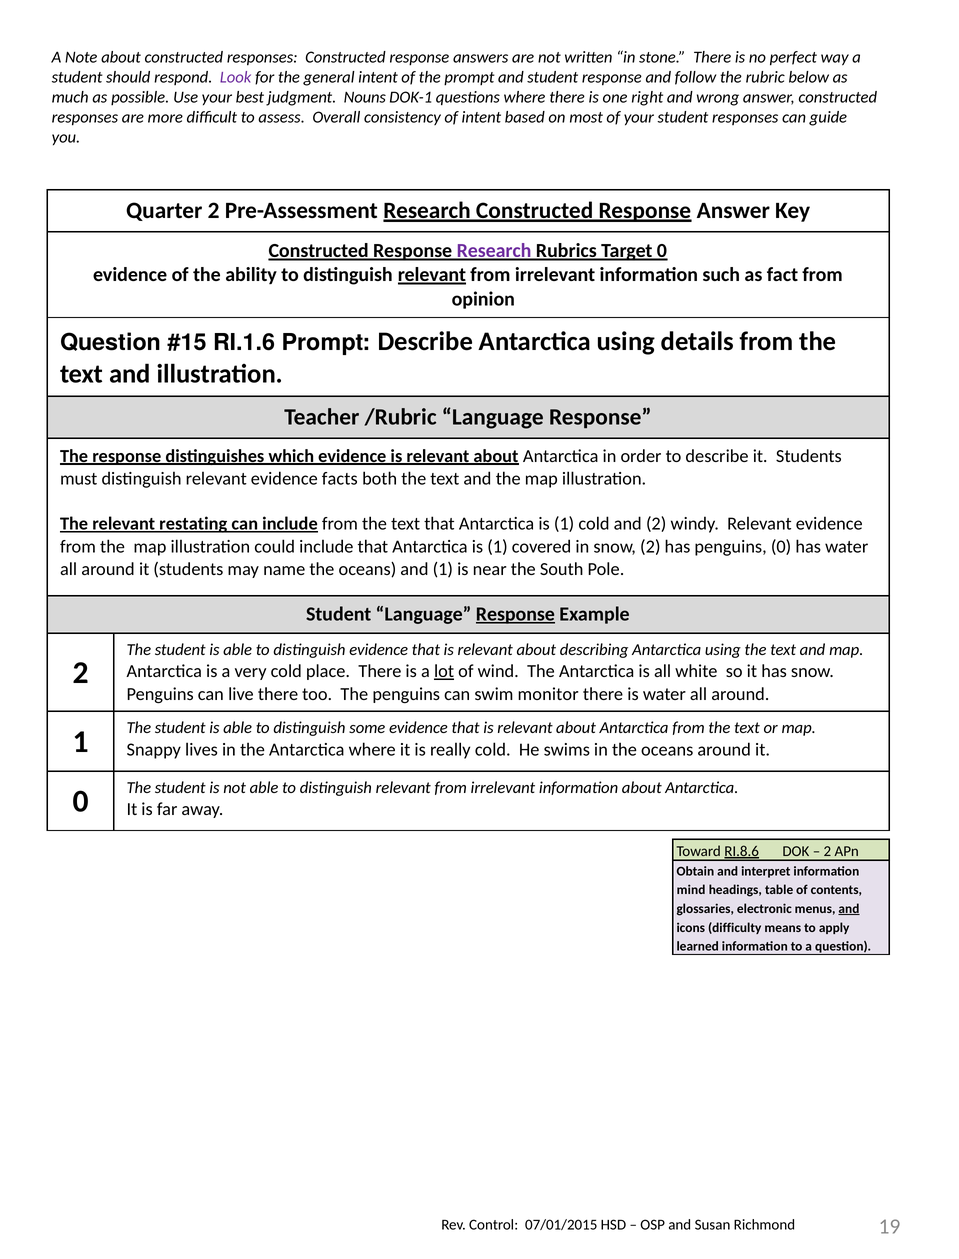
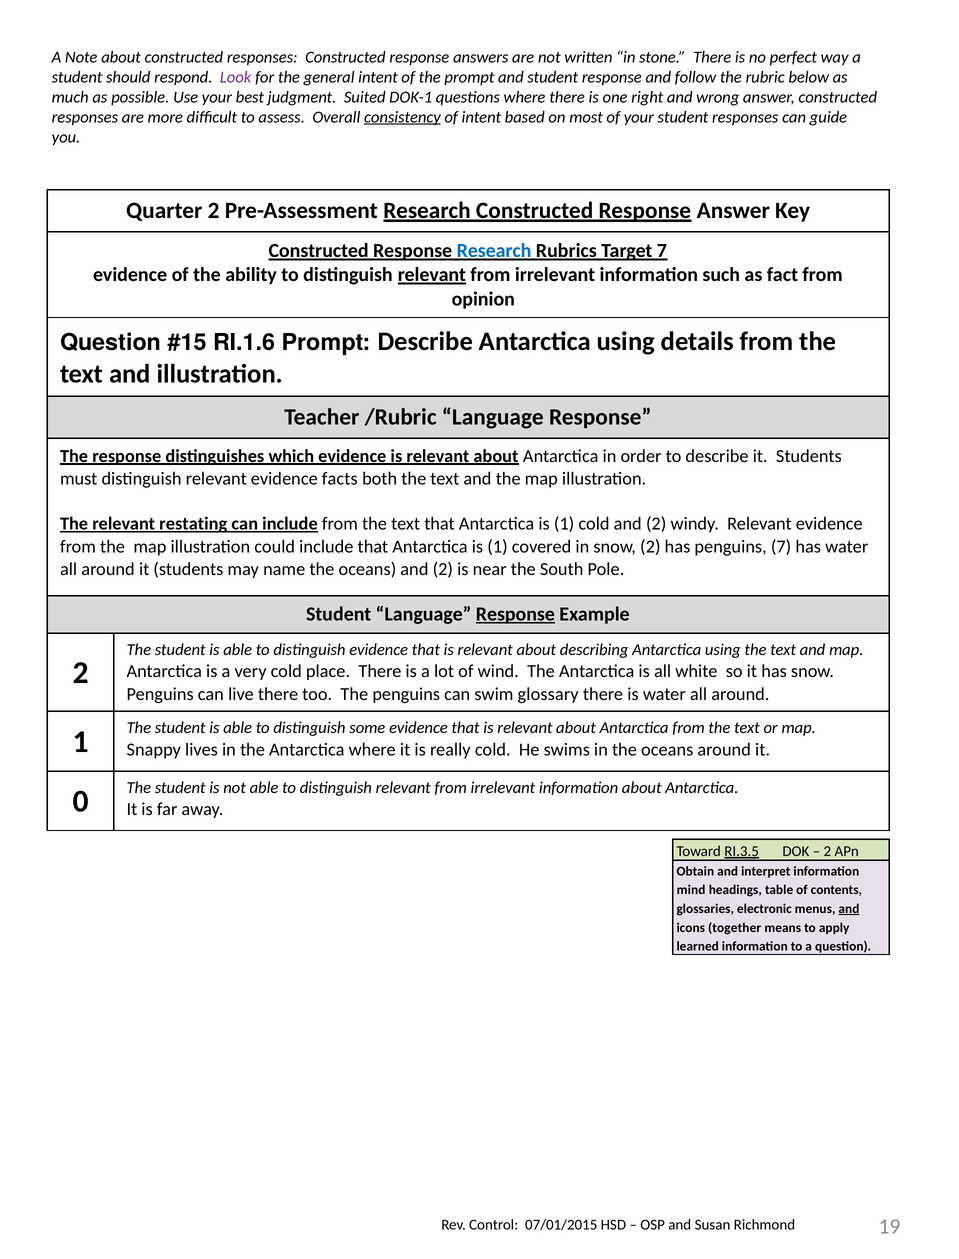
Nouns: Nouns -> Suited
consistency underline: none -> present
Research at (494, 250) colour: purple -> blue
Target 0: 0 -> 7
penguins 0: 0 -> 7
oceans and 1: 1 -> 2
lot underline: present -> none
monitor: monitor -> glossary
RI.8.6: RI.8.6 -> RI.3.5
difficulty: difficulty -> together
